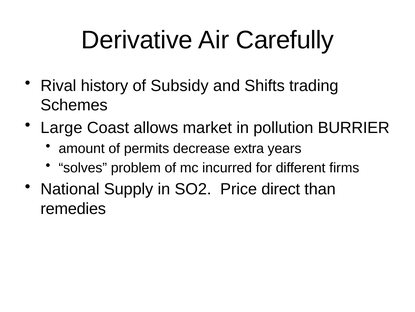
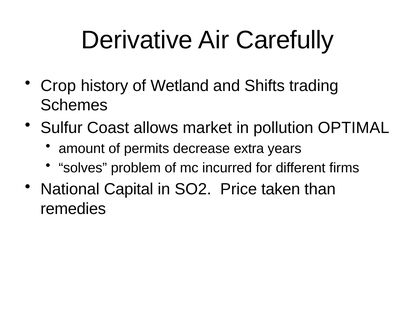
Rival: Rival -> Crop
Subsidy: Subsidy -> Wetland
Large: Large -> Sulfur
BURRIER: BURRIER -> OPTIMAL
Supply: Supply -> Capital
direct: direct -> taken
